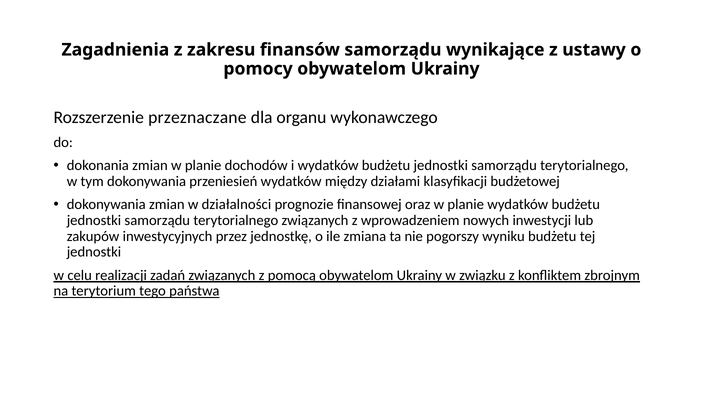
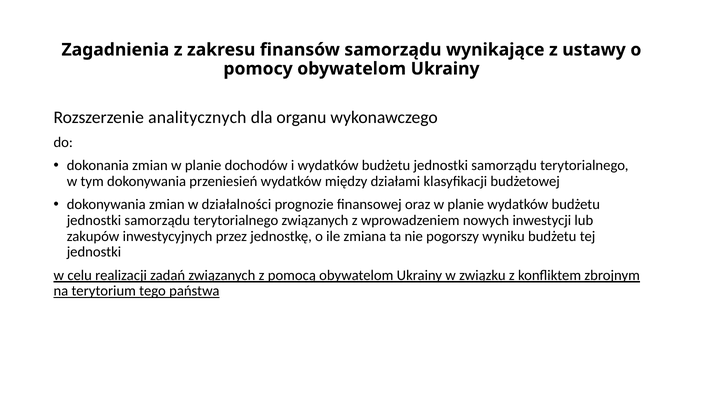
przeznaczane: przeznaczane -> analitycznych
